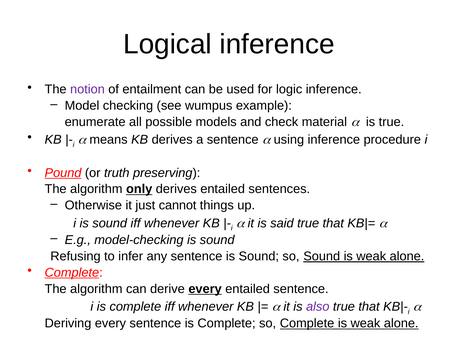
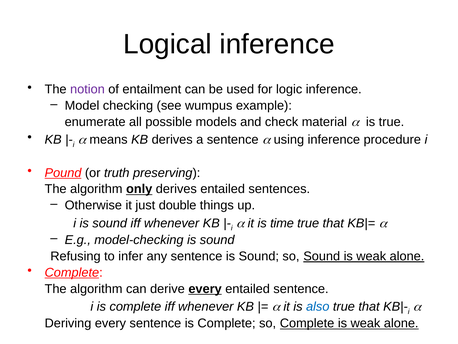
cannot: cannot -> double
said: said -> time
also colour: purple -> blue
